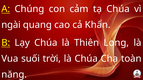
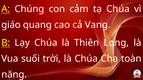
ngài: ngài -> giáo
Khẩn: Khẩn -> Vang
